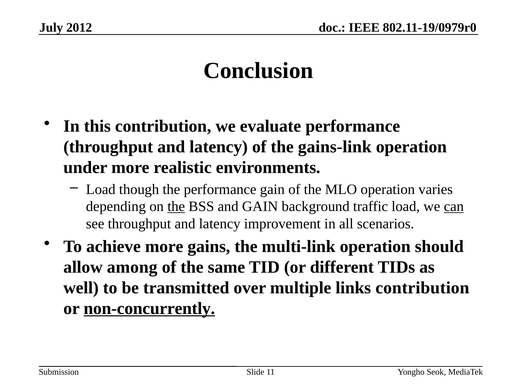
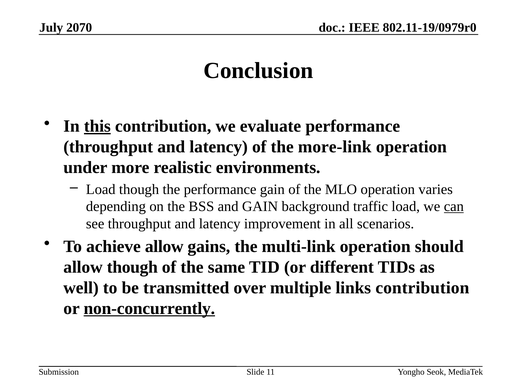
2012: 2012 -> 2070
this underline: none -> present
gains-link: gains-link -> more-link
the at (176, 206) underline: present -> none
achieve more: more -> allow
allow among: among -> though
